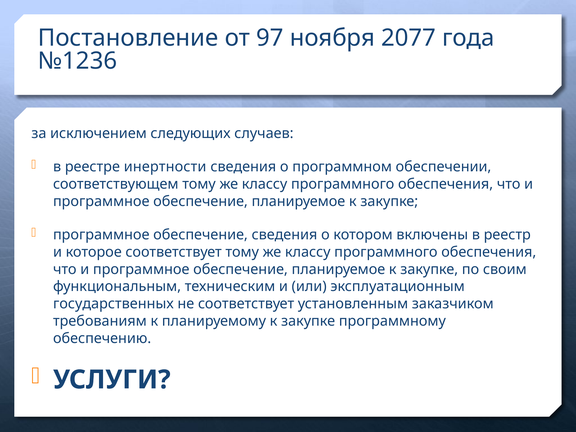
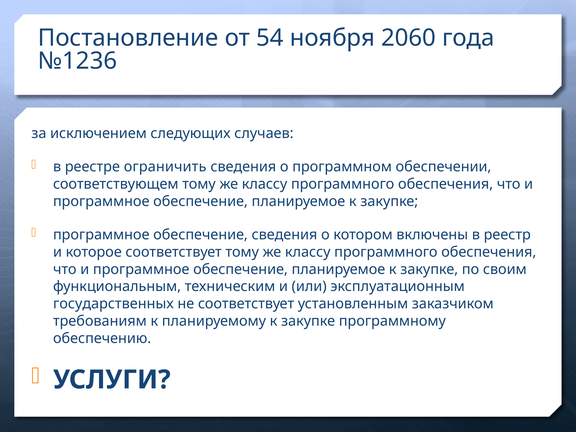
97: 97 -> 54
2077: 2077 -> 2060
инертности: инертности -> ограничить
